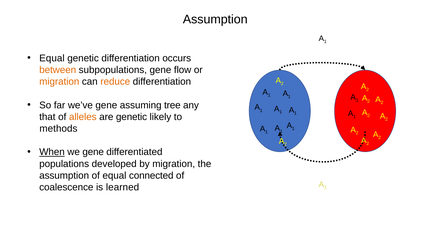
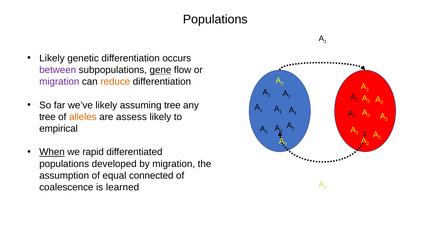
Assumption at (215, 19): Assumption -> Populations
Equal at (52, 58): Equal -> Likely
between colour: orange -> purple
gene at (160, 70) underline: none -> present
migration at (59, 82) colour: orange -> purple
we’ve gene: gene -> likely
that at (47, 117): that -> tree
are genetic: genetic -> assess
methods: methods -> empirical
we gene: gene -> rapid
